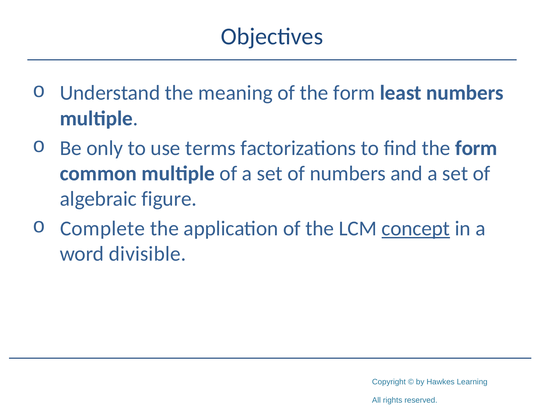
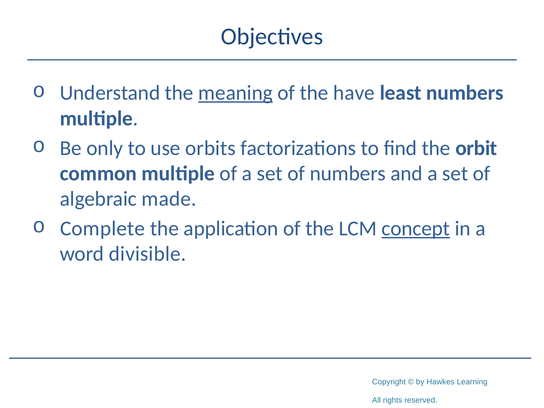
meaning underline: none -> present
of the form: form -> have
terms: terms -> orbits
find the form: form -> orbit
figure: figure -> made
